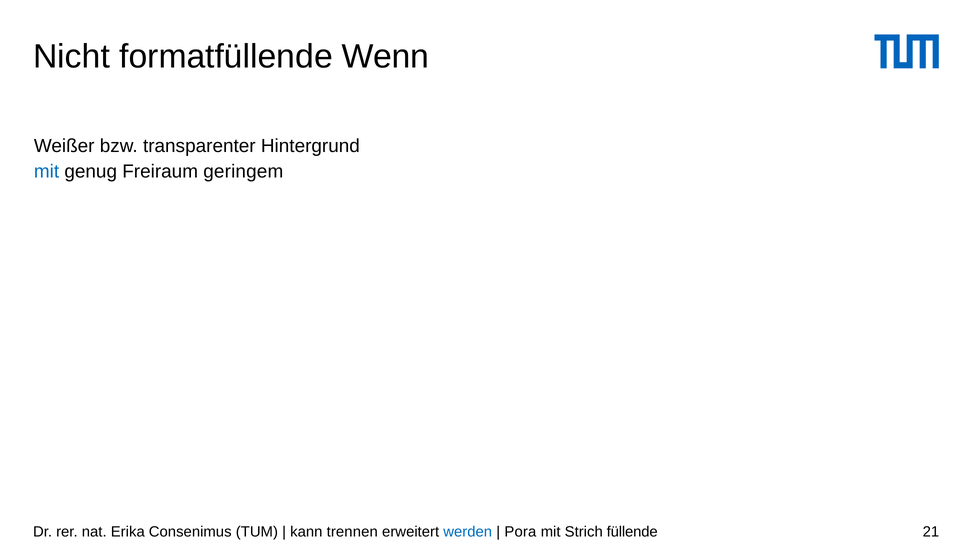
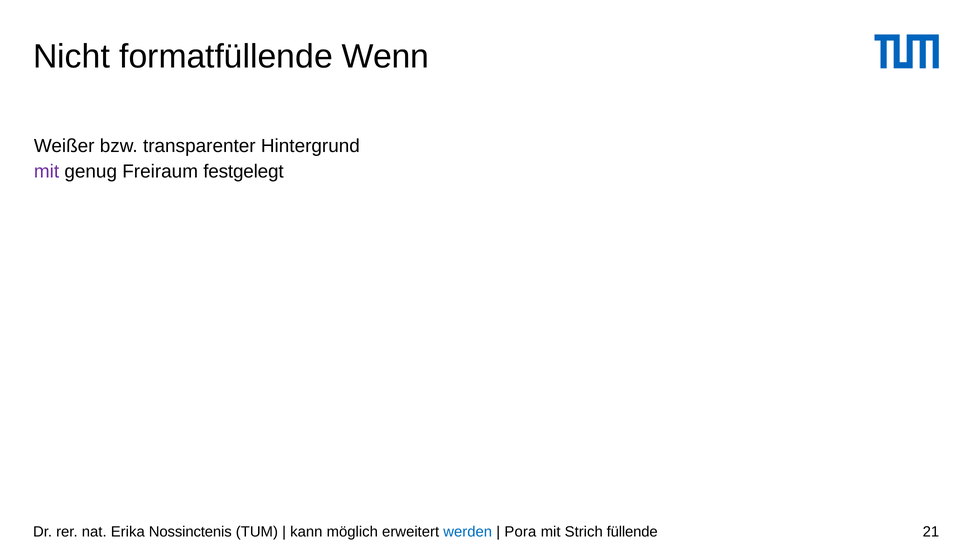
mit at (47, 172) colour: blue -> purple
geringem: geringem -> festgelegt
Consenimus: Consenimus -> Nossinctenis
trennen: trennen -> möglich
